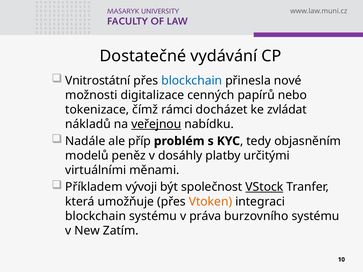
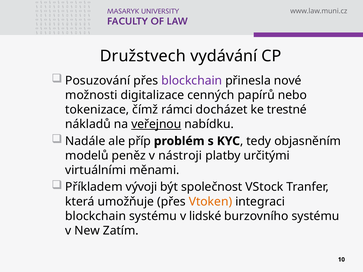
Dostatečné: Dostatečné -> Družstvech
Vnitrostátní: Vnitrostátní -> Posuzování
blockchain at (192, 81) colour: blue -> purple
zvládat: zvládat -> trestné
dosáhly: dosáhly -> nástroji
VStock underline: present -> none
práva: práva -> lidské
